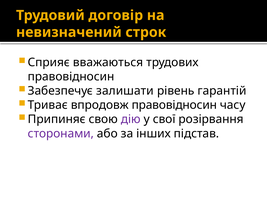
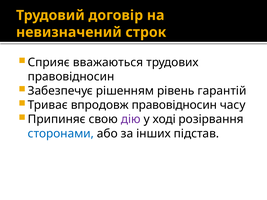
залишати: залишати -> рішенням
свої: свої -> ході
сторонами colour: purple -> blue
